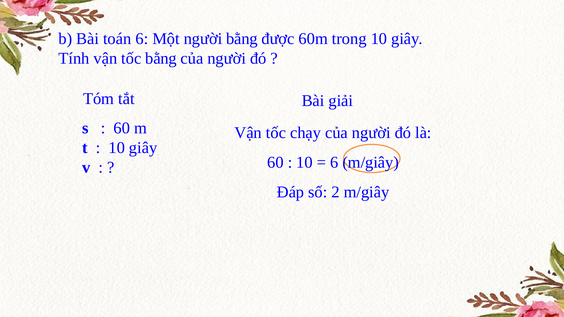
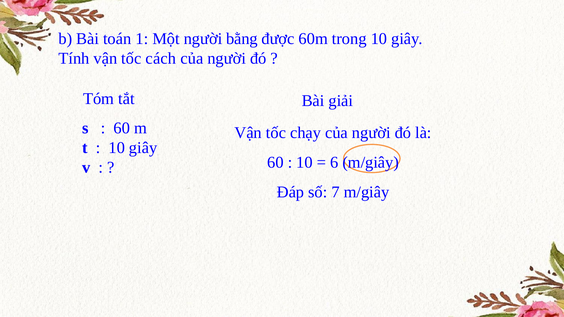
toán 6: 6 -> 1
tốc bằng: bằng -> cách
2: 2 -> 7
